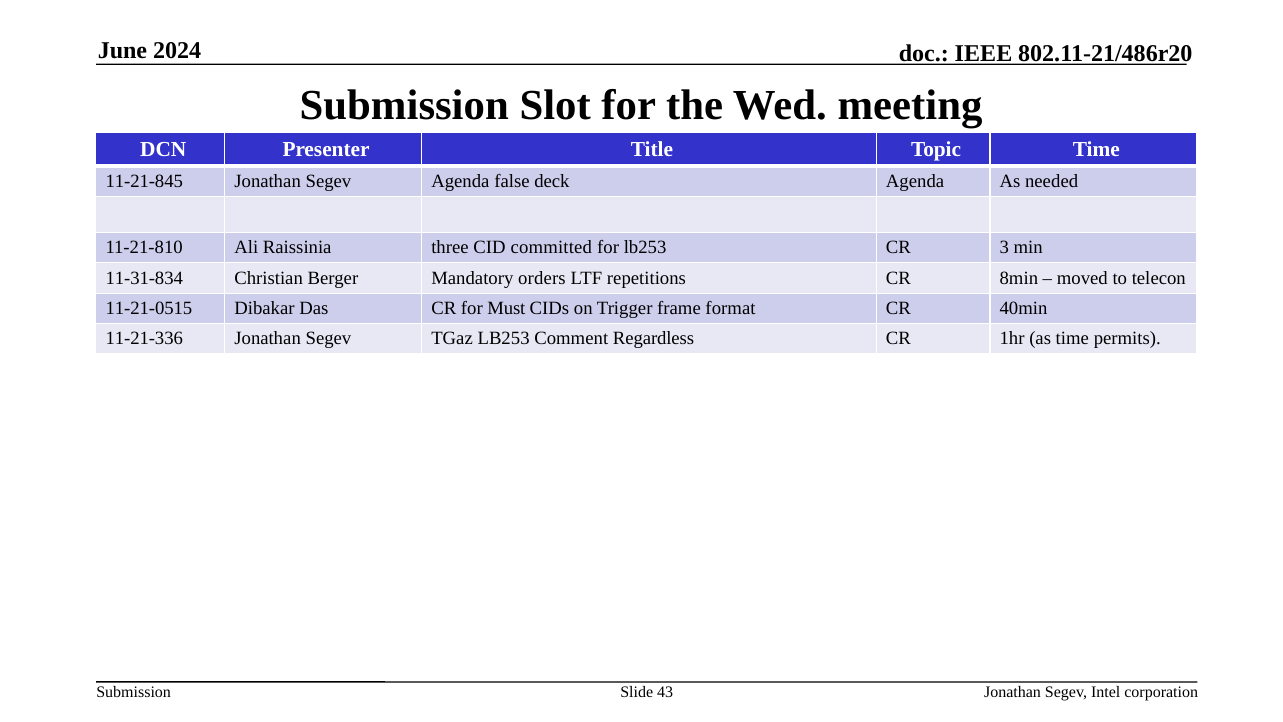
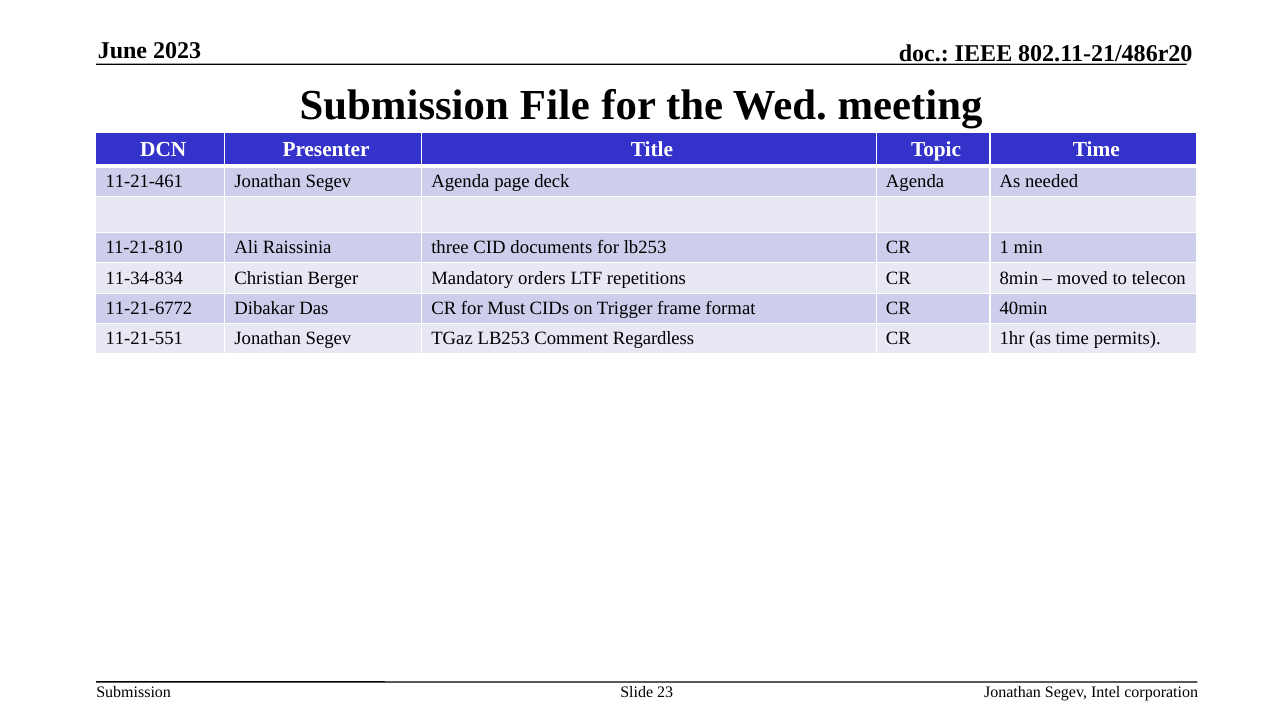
2024: 2024 -> 2023
Slot: Slot -> File
11-21-845: 11-21-845 -> 11-21-461
false: false -> page
committed: committed -> documents
3: 3 -> 1
11-31-834: 11-31-834 -> 11-34-834
11-21-0515: 11-21-0515 -> 11-21-6772
11-21-336: 11-21-336 -> 11-21-551
43: 43 -> 23
